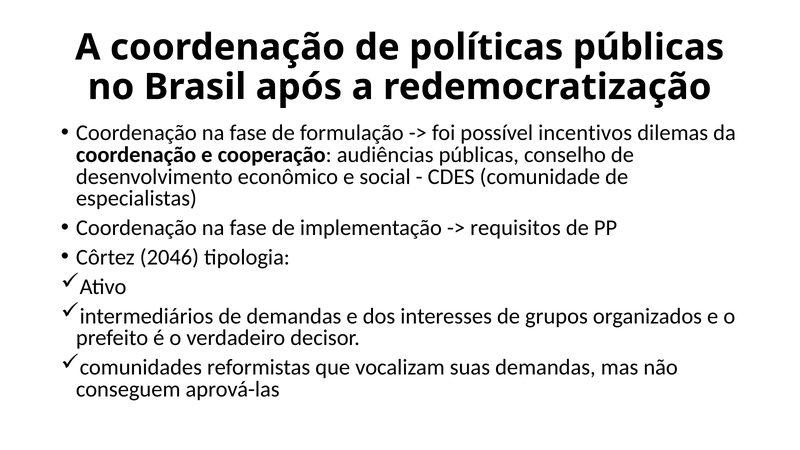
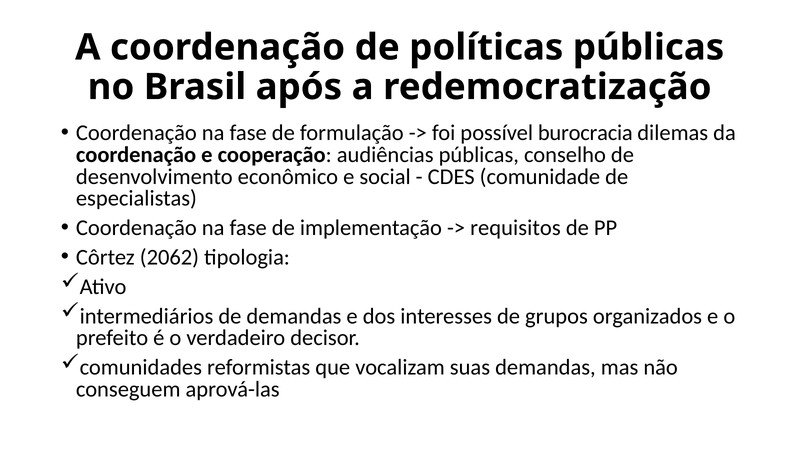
incentivos: incentivos -> burocracia
2046: 2046 -> 2062
